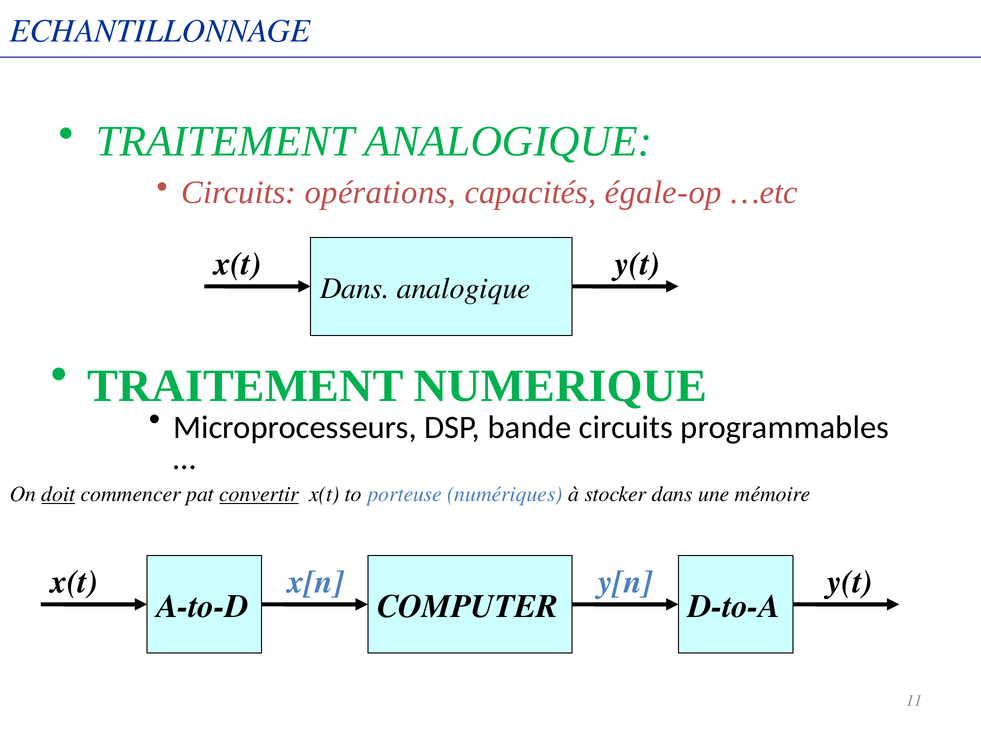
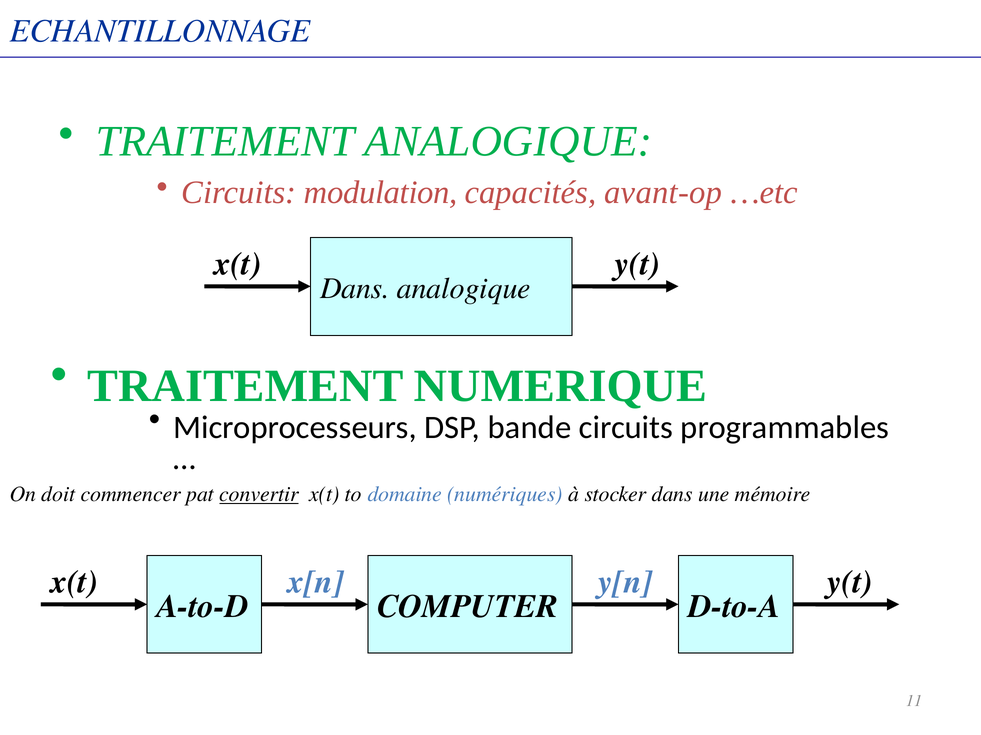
opérations: opérations -> modulation
égale-op: égale-op -> avant-op
doit underline: present -> none
porteuse: porteuse -> domaine
